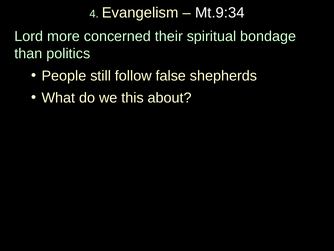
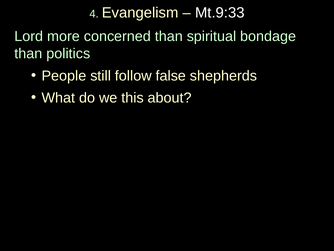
Mt.9:34: Mt.9:34 -> Mt.9:33
concerned their: their -> than
